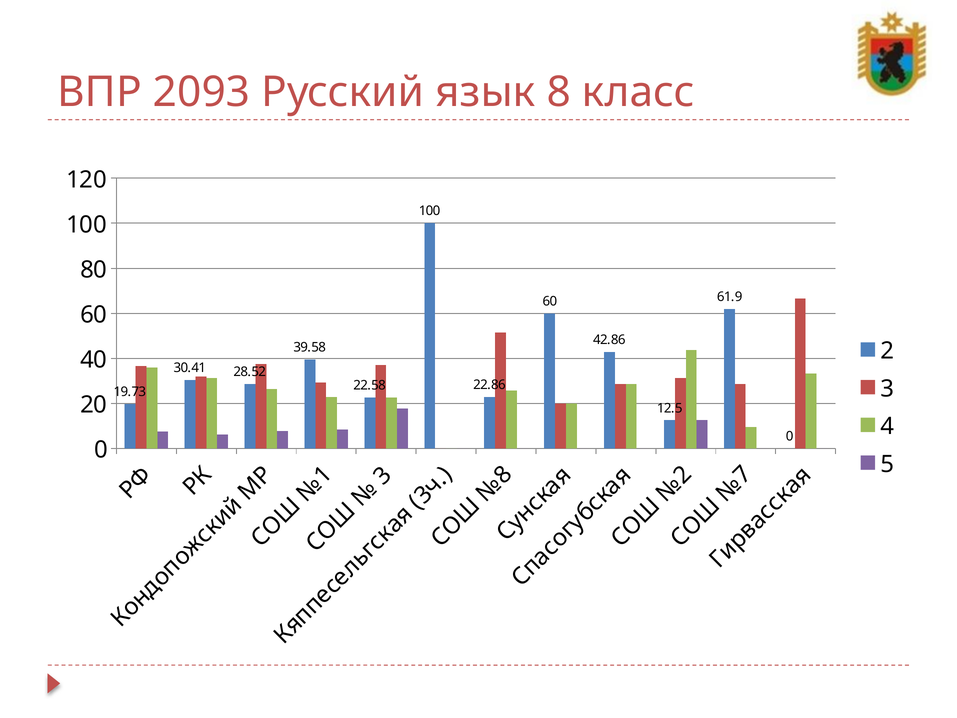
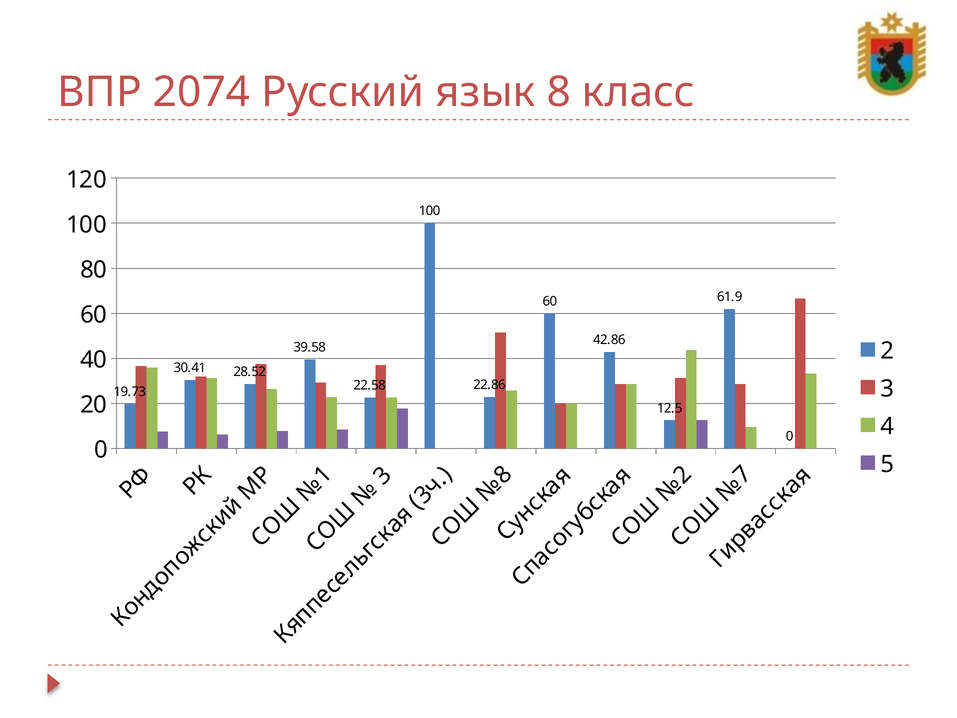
2093: 2093 -> 2074
